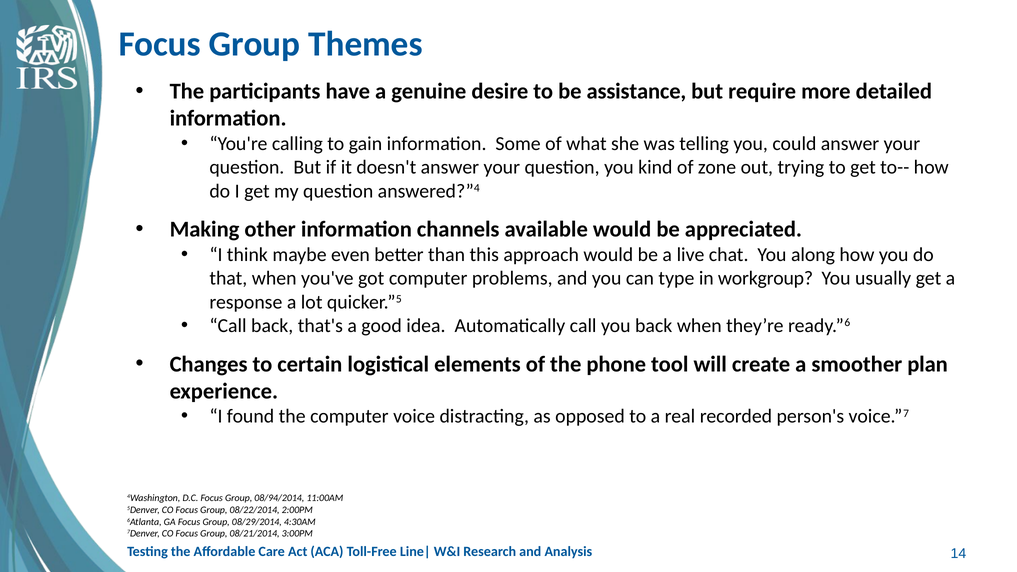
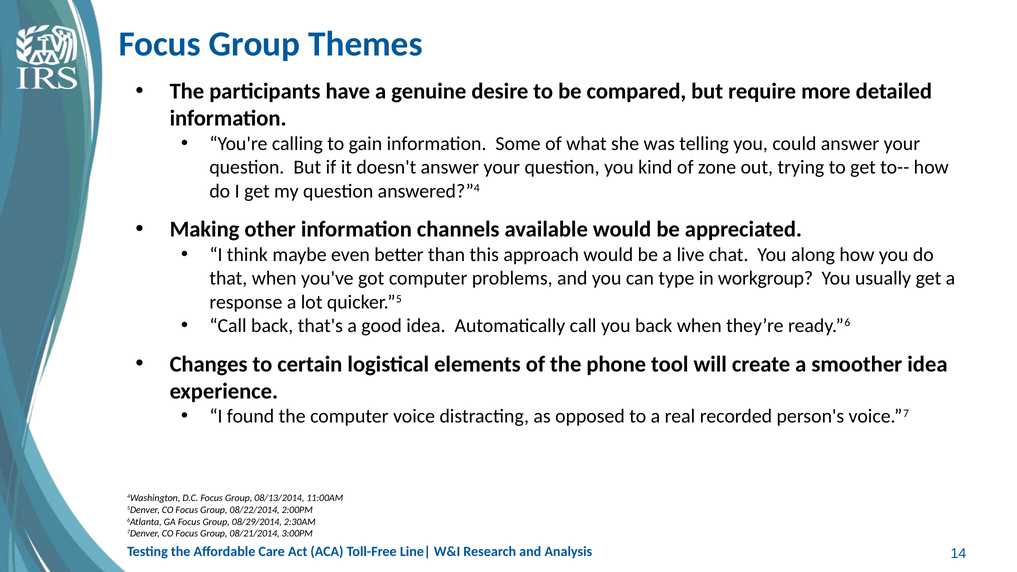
assistance: assistance -> compared
smoother plan: plan -> idea
08/94/2014: 08/94/2014 -> 08/13/2014
4:30AM: 4:30AM -> 2:30AM
